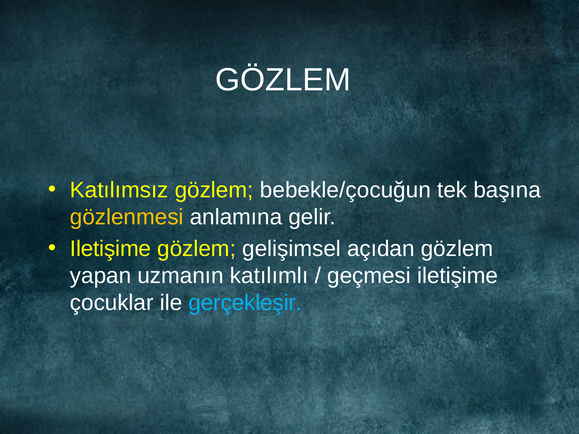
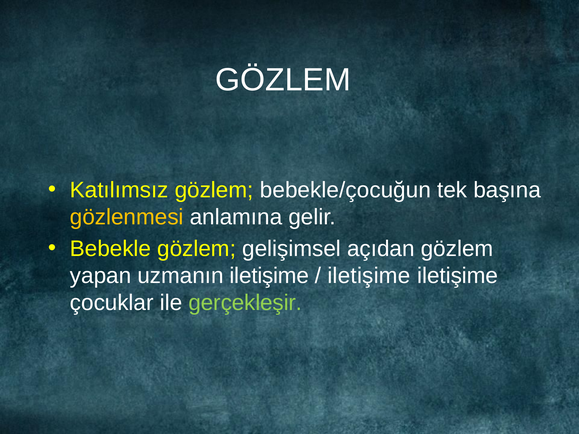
Iletişime at (111, 249): Iletişime -> Bebekle
uzmanın katılımlı: katılımlı -> iletişime
geçmesi at (369, 276): geçmesi -> iletişime
gerçekleşir colour: light blue -> light green
